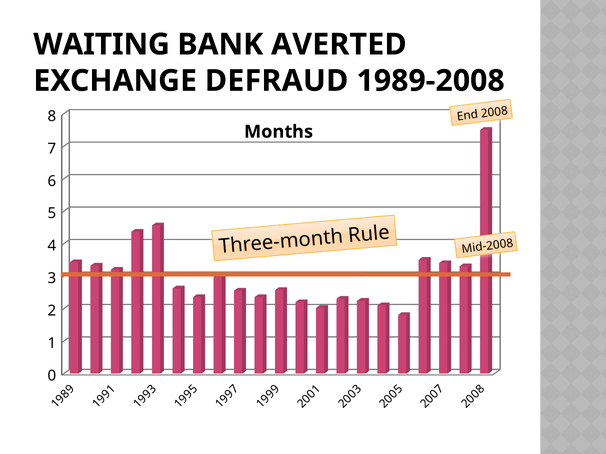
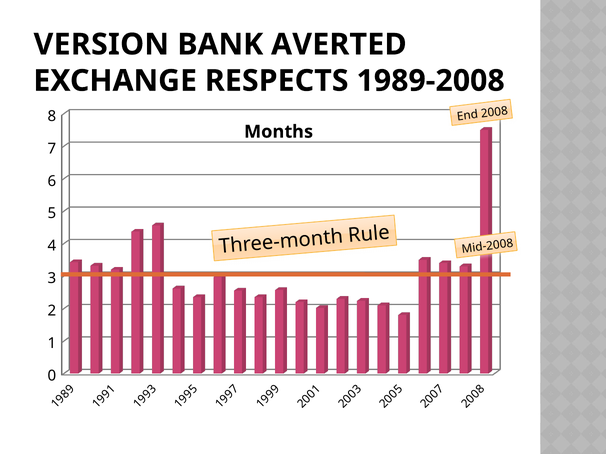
WAITING: WAITING -> VERSION
DEFRAUD: DEFRAUD -> RESPECTS
